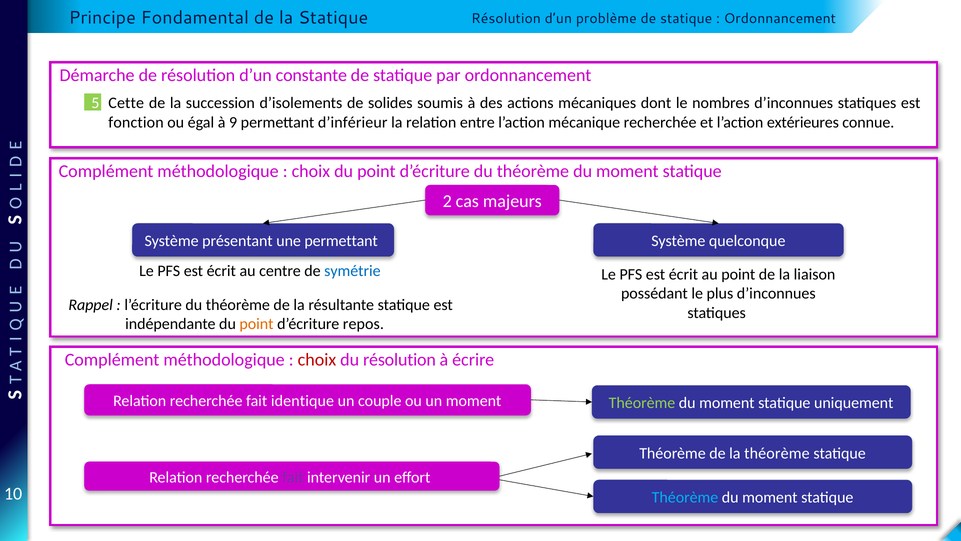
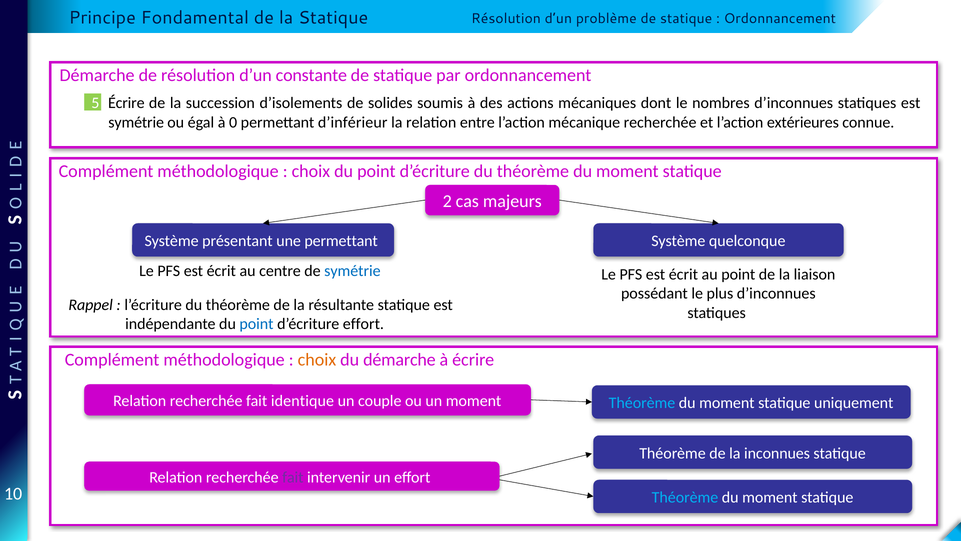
5 Cette: Cette -> Écrire
fonction at (136, 122): fonction -> symétrie
9: 9 -> 0
point at (257, 324) colour: orange -> blue
d’écriture repos: repos -> effort
choix at (317, 359) colour: red -> orange
du résolution: résolution -> démarche
Théorème at (642, 403) colour: light green -> light blue
la théorème: théorème -> inconnues
